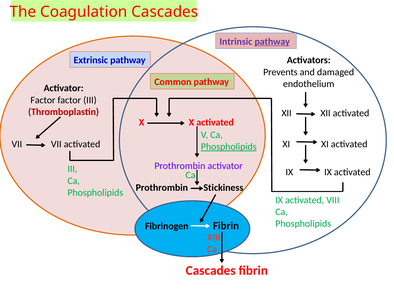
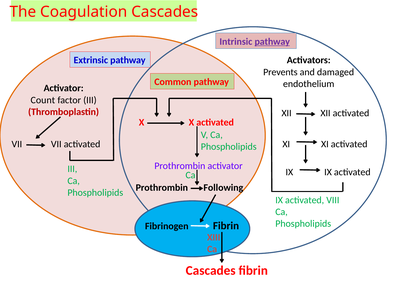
Factor at (43, 100): Factor -> Count
Phospholipids at (229, 146) underline: present -> none
Stickiness: Stickiness -> Following
